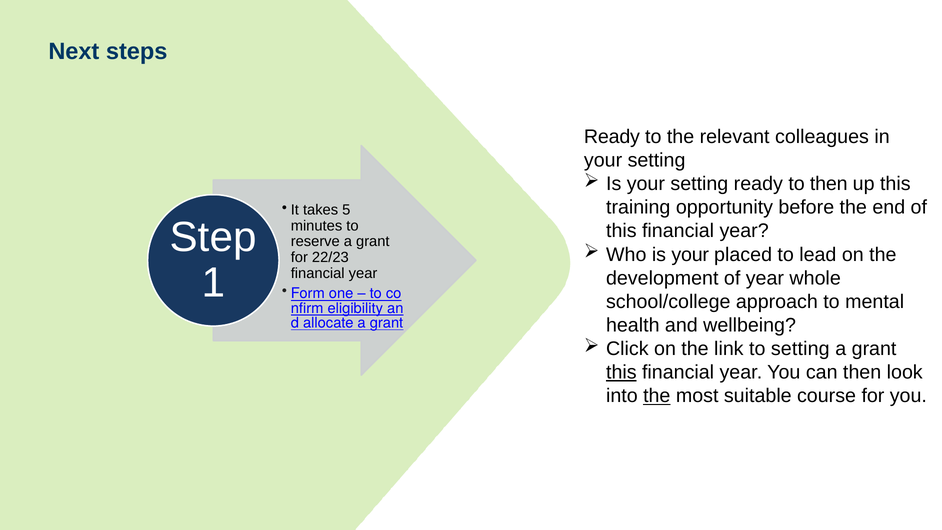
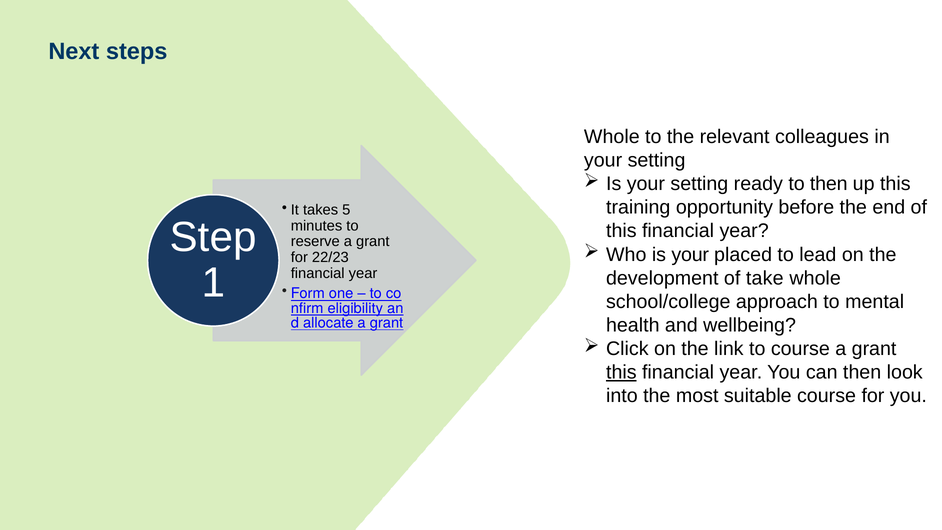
Ready at (612, 137): Ready -> Whole
of year: year -> take
to setting: setting -> course
the at (657, 396) underline: present -> none
